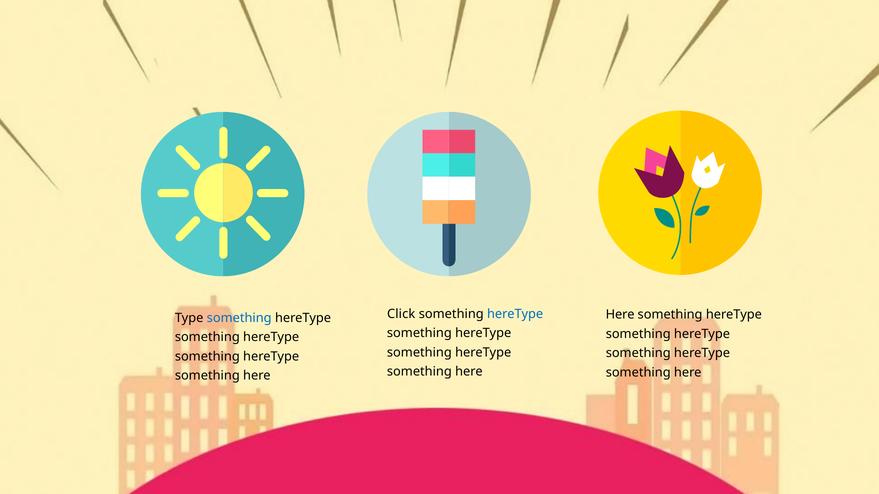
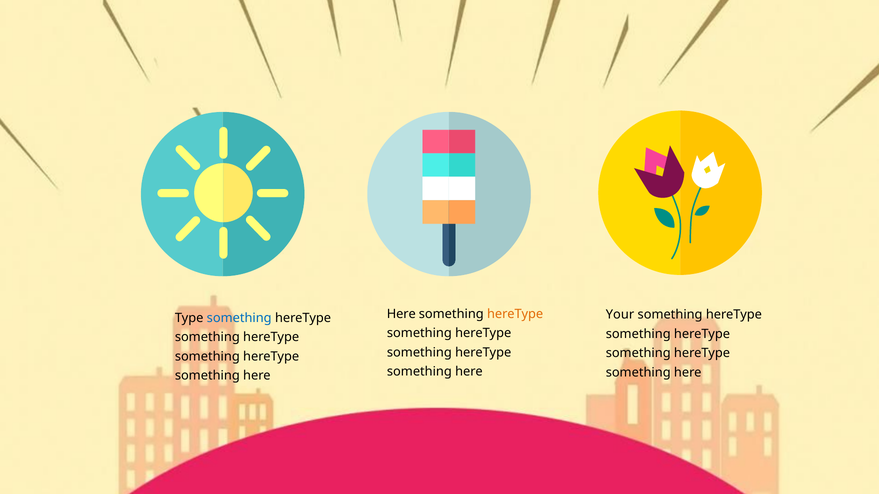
Click at (401, 314): Click -> Here
hereType at (515, 314) colour: blue -> orange
Here at (620, 315): Here -> Your
